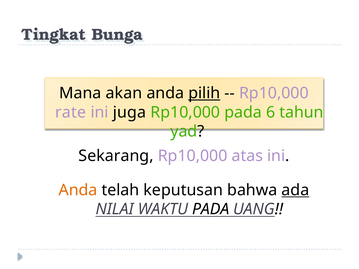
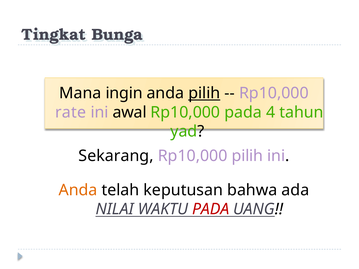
akan: akan -> ingin
juga: juga -> awal
6: 6 -> 4
Rp10,000 atas: atas -> pilih
ada underline: present -> none
PADA at (211, 209) colour: black -> red
